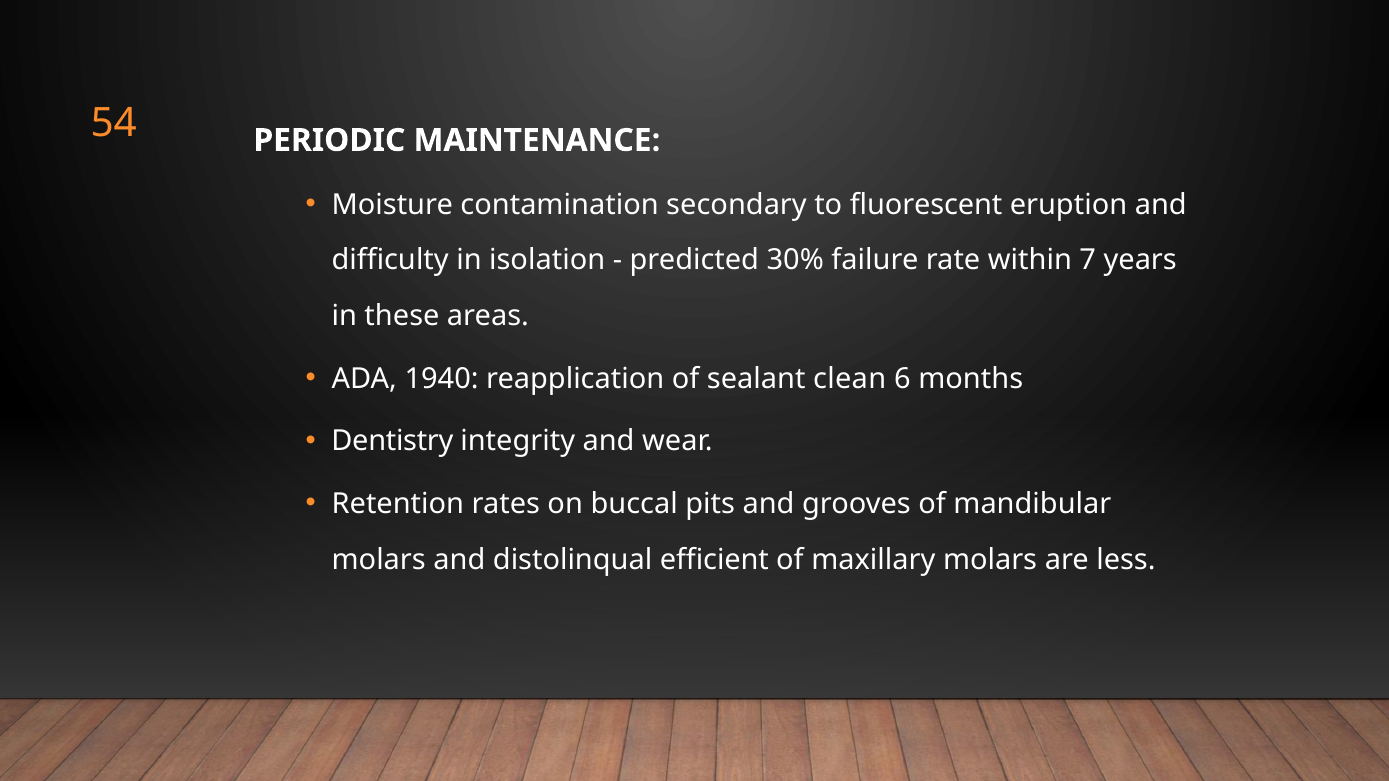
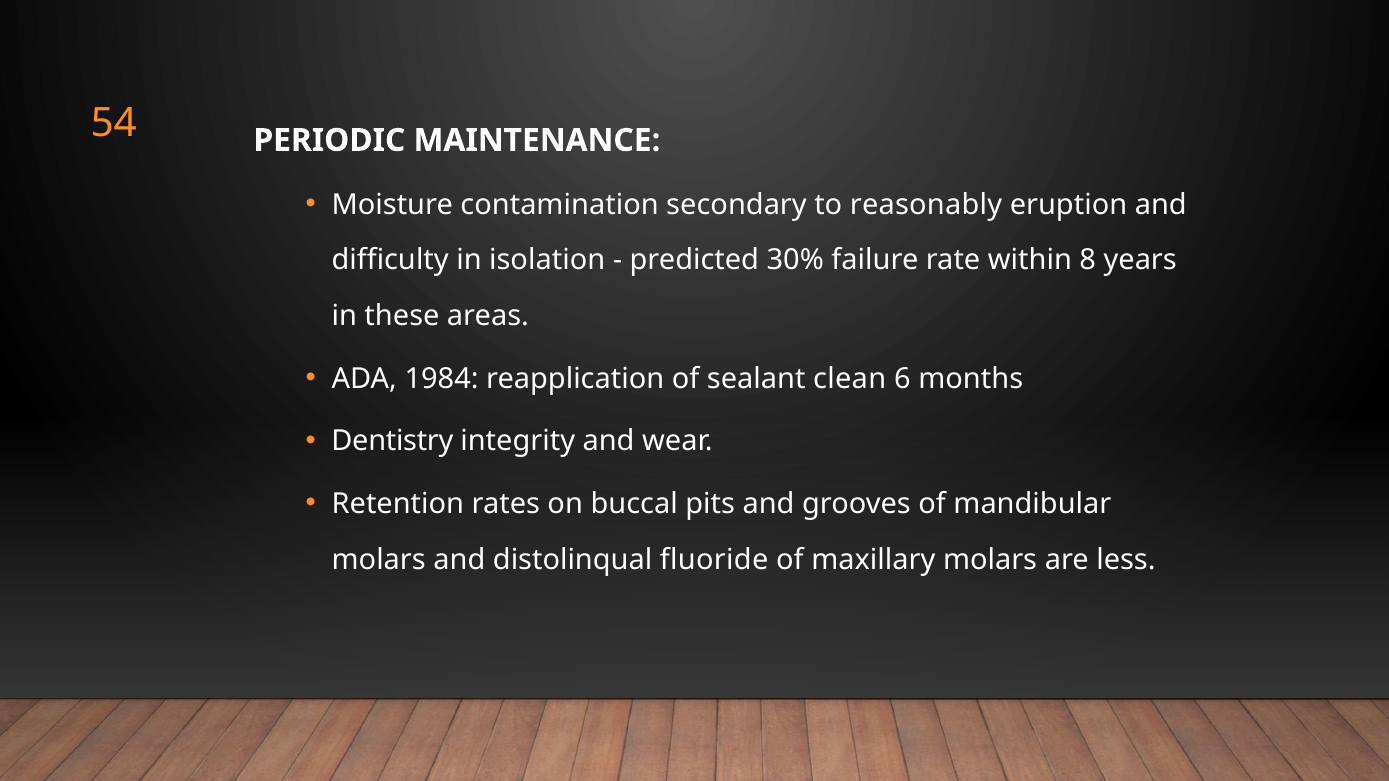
fluorescent: fluorescent -> reasonably
7: 7 -> 8
1940: 1940 -> 1984
efficient: efficient -> fluoride
